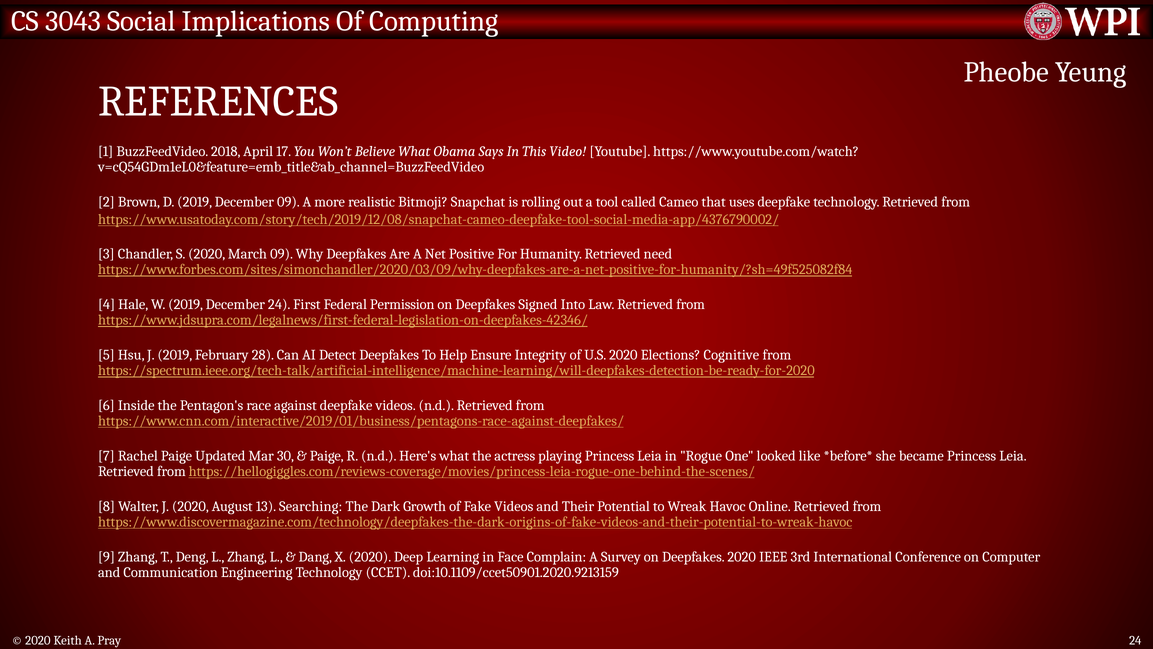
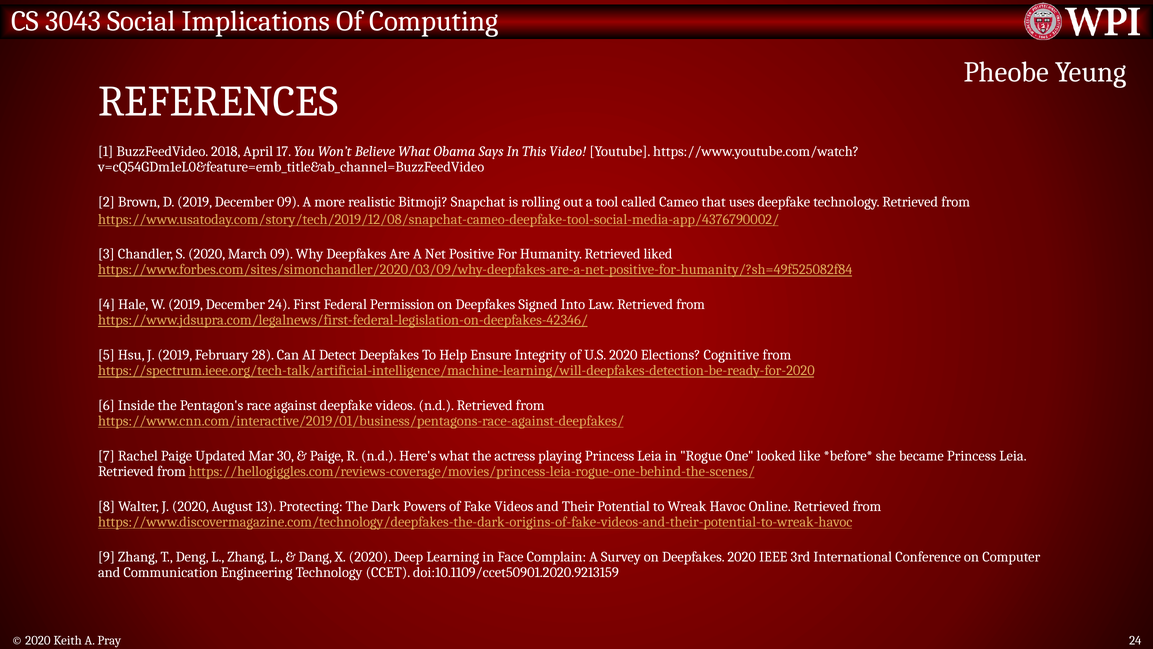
need: need -> liked
Searching: Searching -> Protecting
Growth: Growth -> Powers
